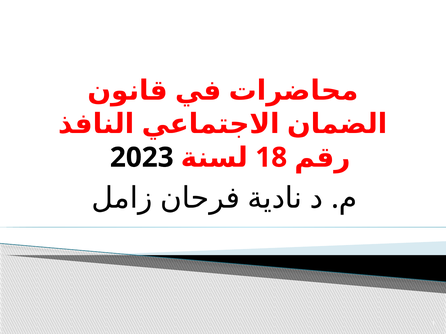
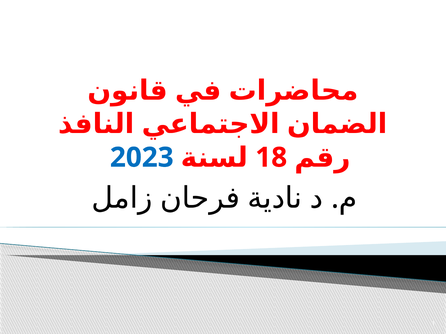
2023 colour: black -> blue
